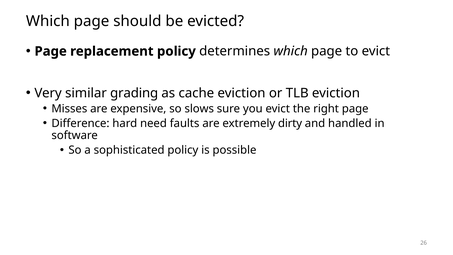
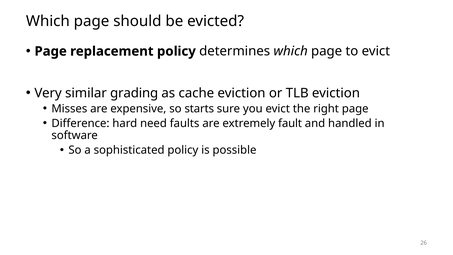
slows: slows -> starts
dirty: dirty -> fault
